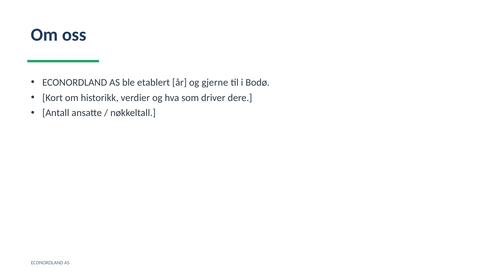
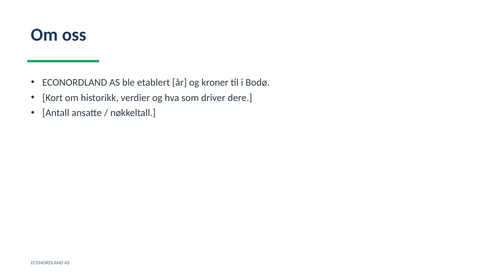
gjerne: gjerne -> kroner
